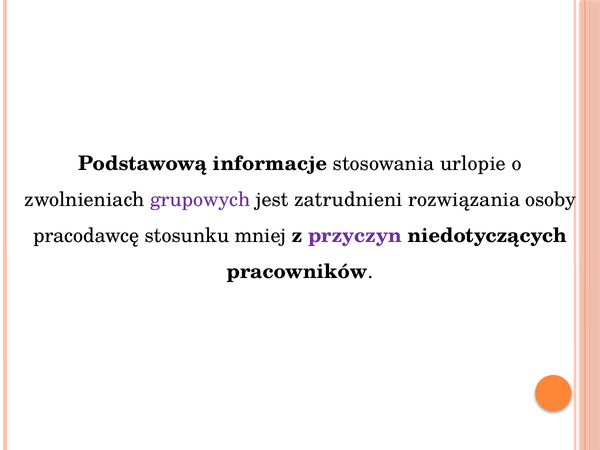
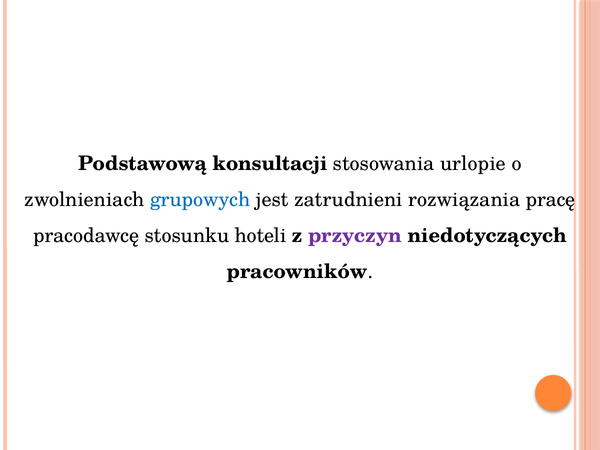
informacje: informacje -> konsultacji
grupowych colour: purple -> blue
osoby: osoby -> pracę
mniej: mniej -> hoteli
